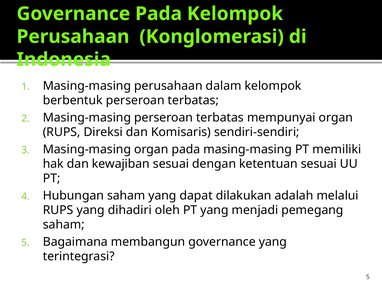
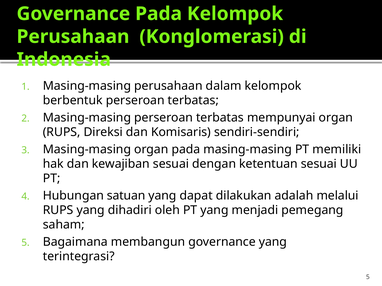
Hubungan saham: saham -> satuan
